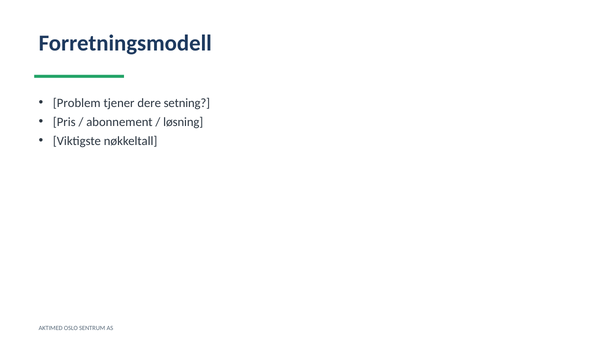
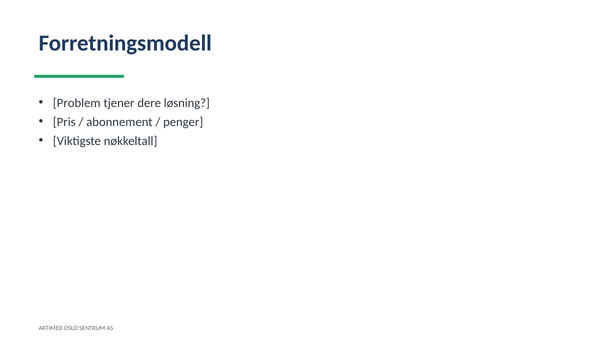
setning: setning -> løsning
løsning: løsning -> penger
